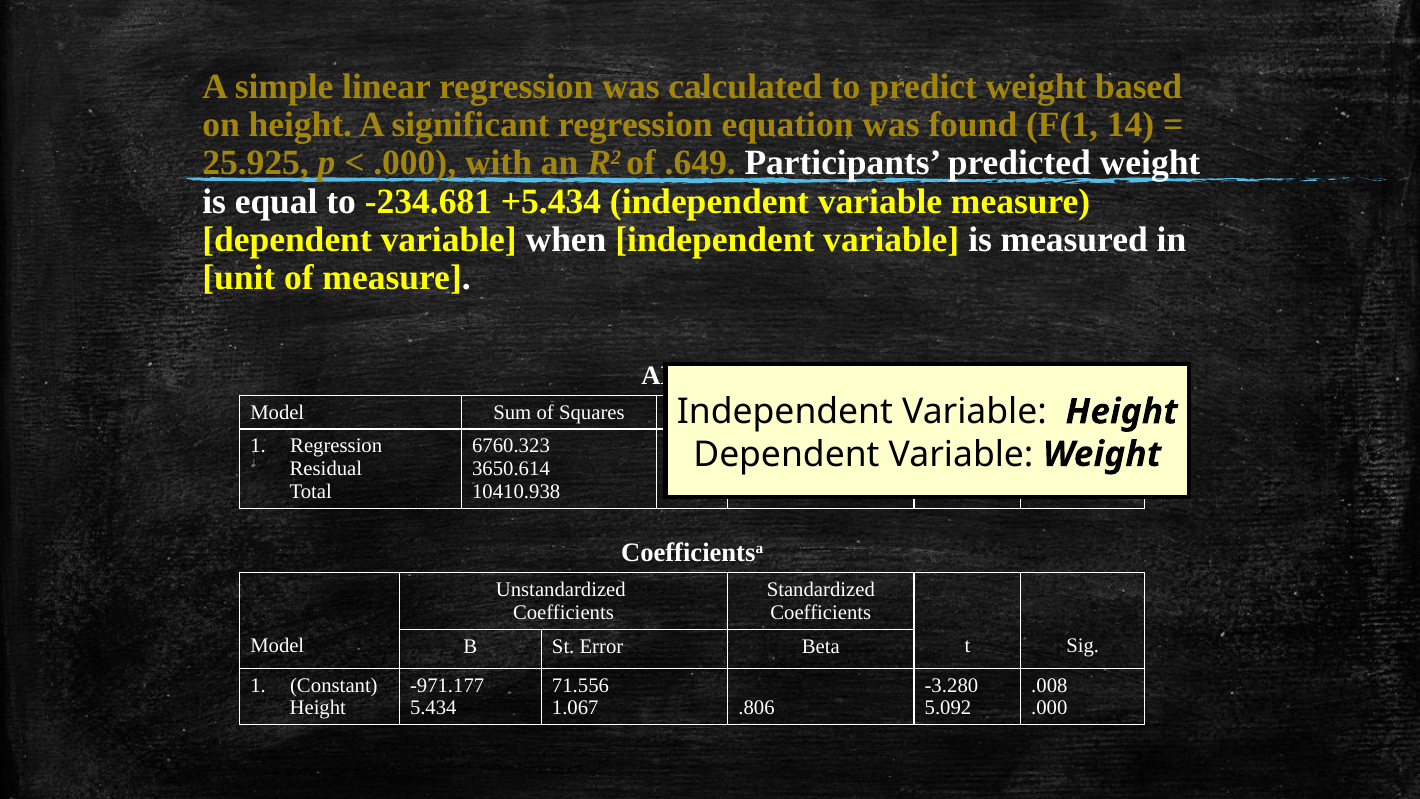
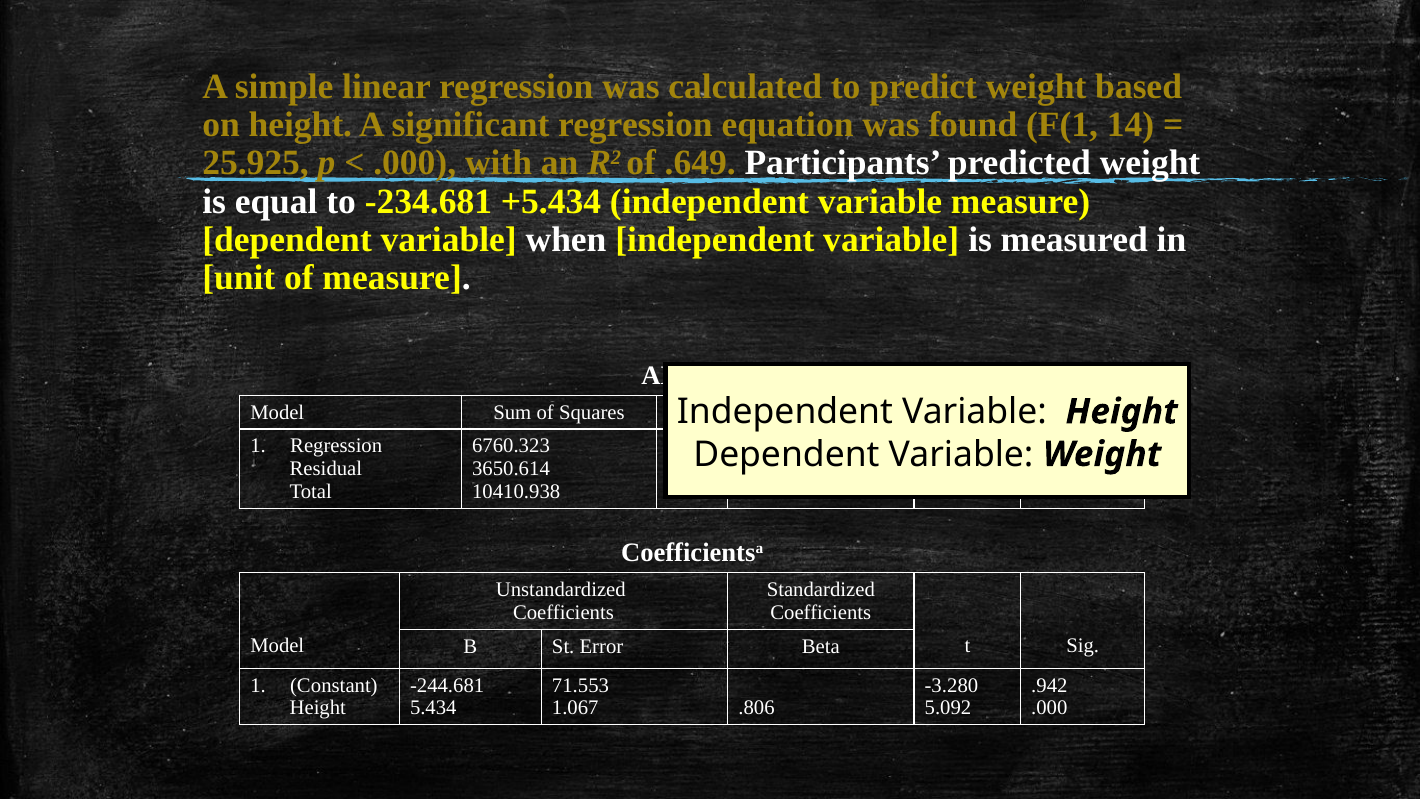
-971.177: -971.177 -> -244.681
71.556: 71.556 -> 71.553
.008: .008 -> .942
